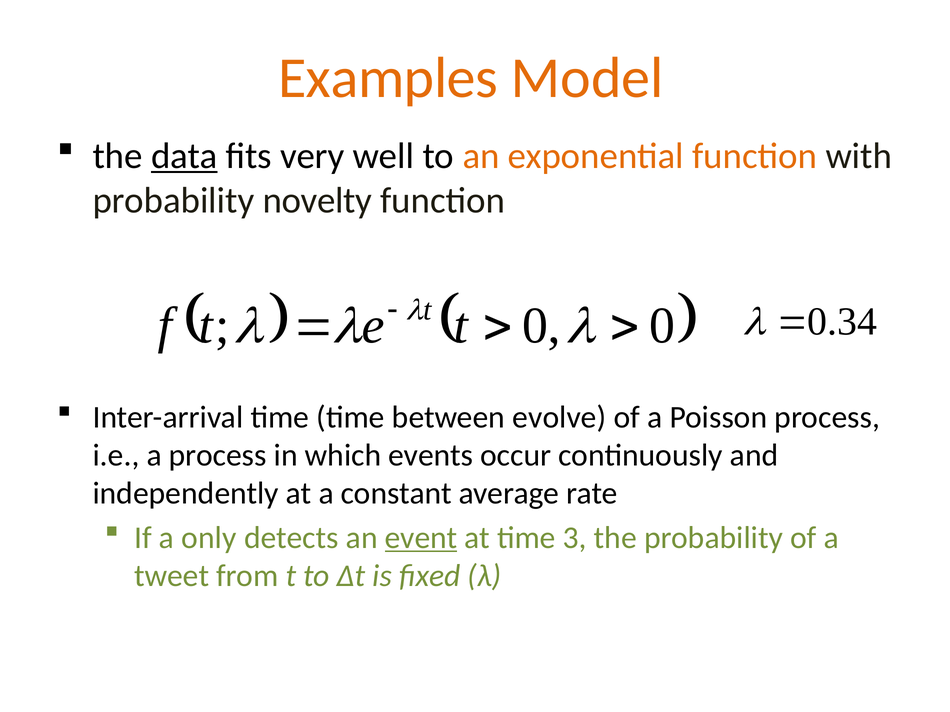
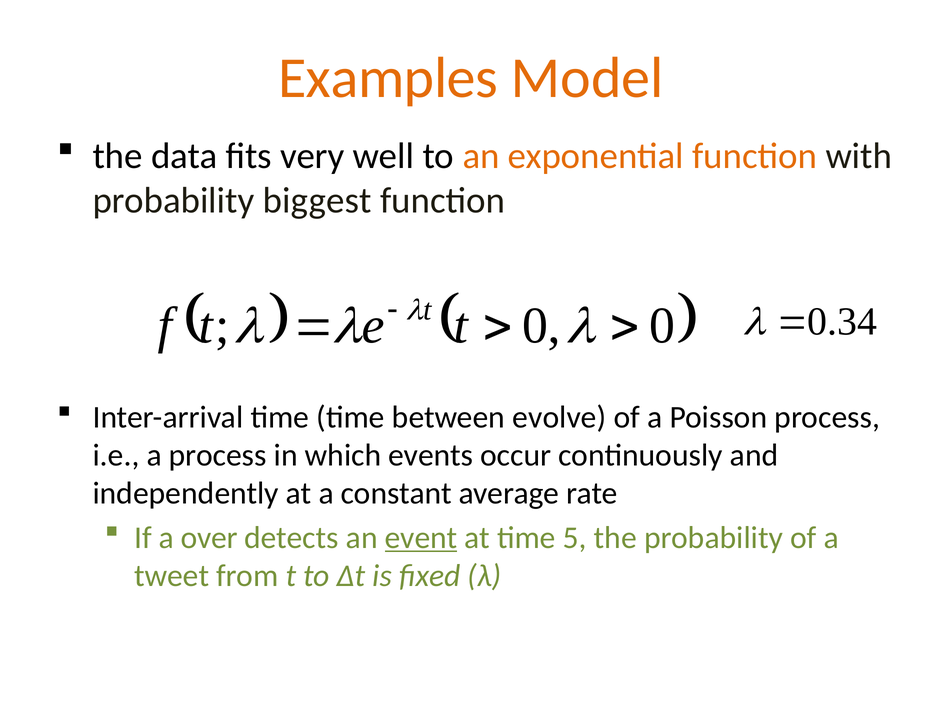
data underline: present -> none
novelty: novelty -> biggest
only: only -> over
3: 3 -> 5
